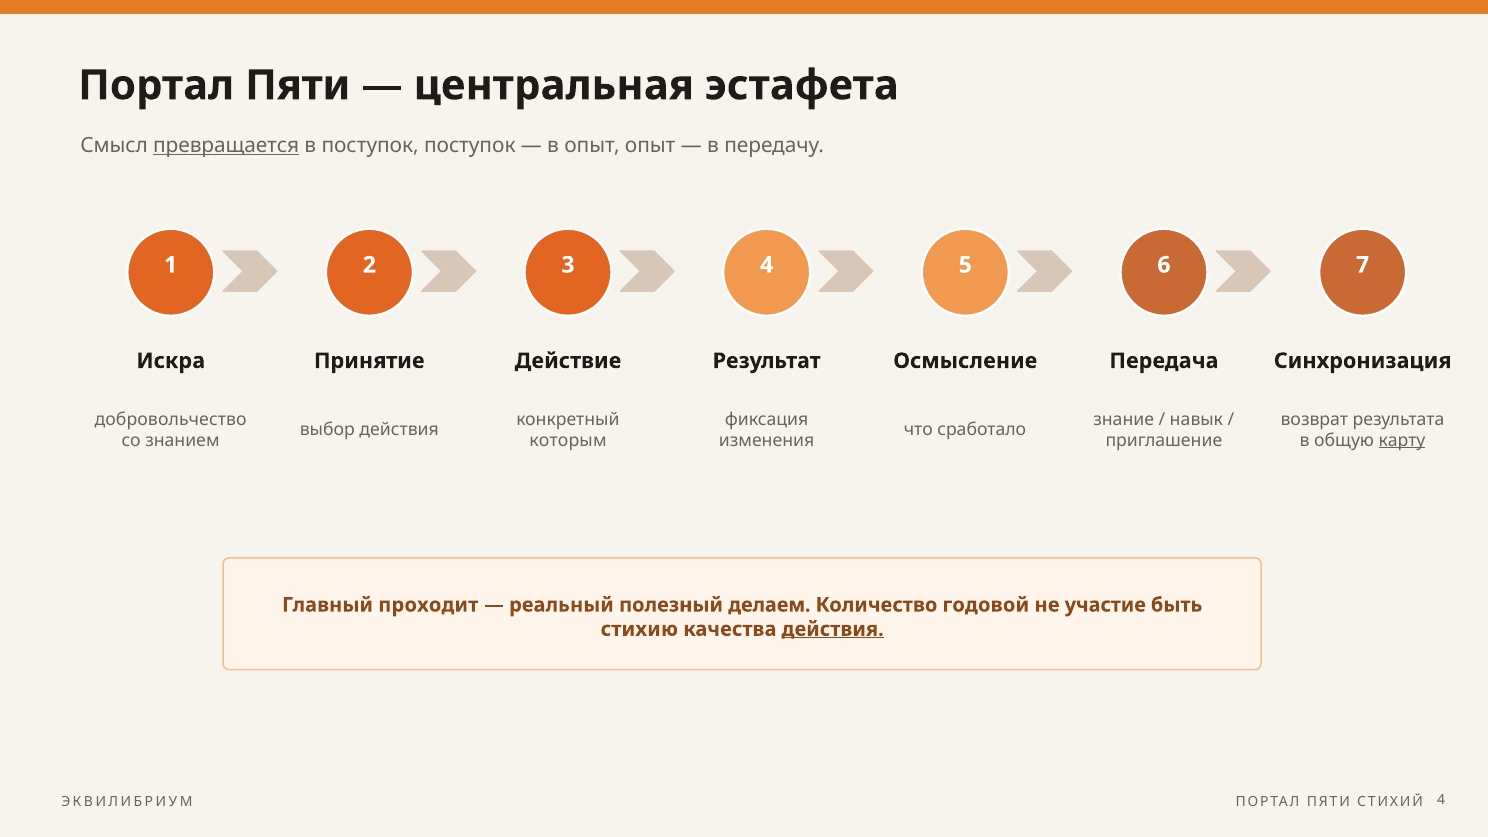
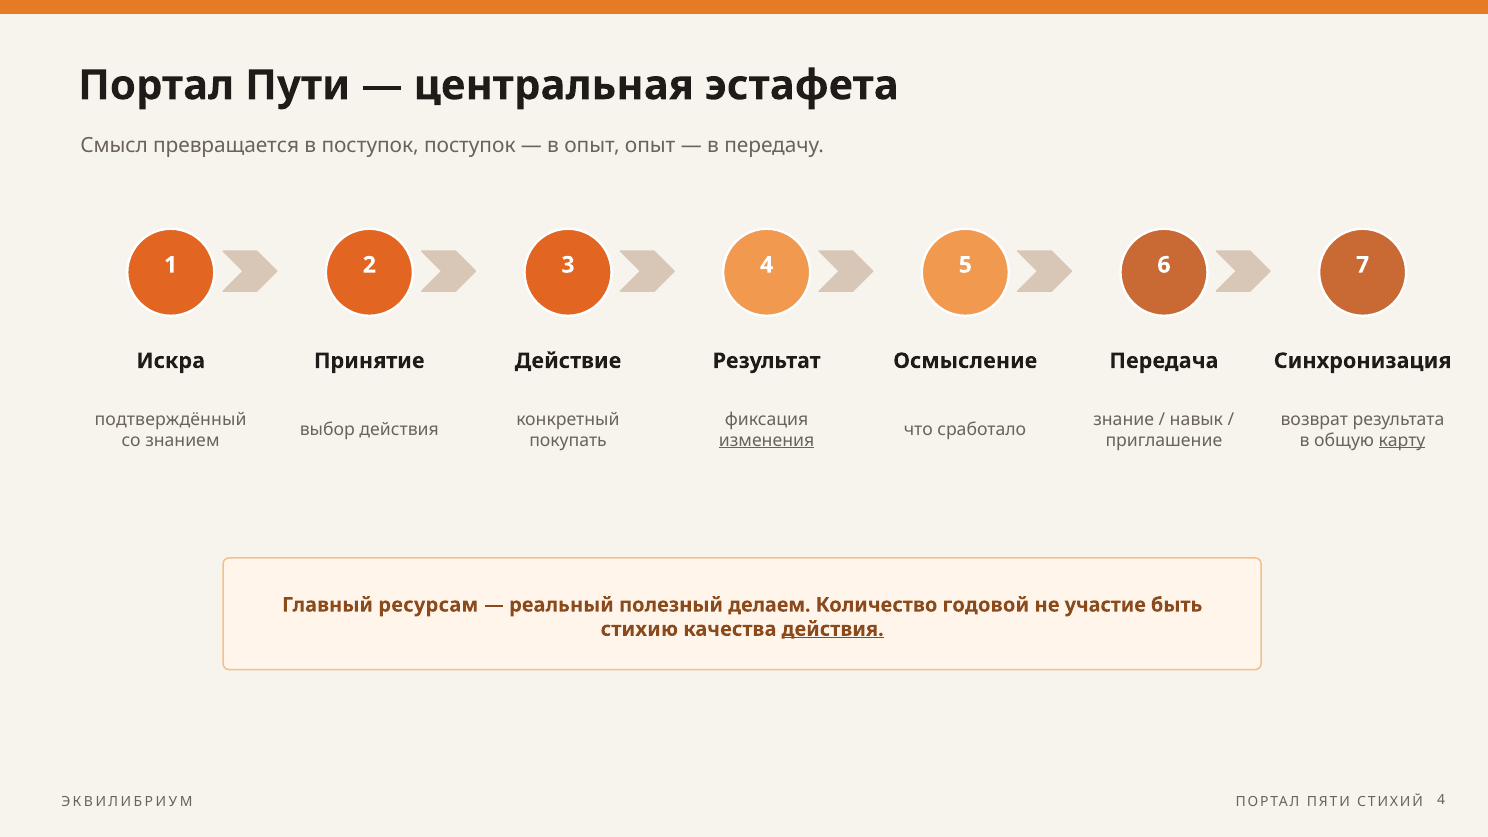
Пяти at (298, 85): Пяти -> Пути
превращается underline: present -> none
добровольчество: добровольчество -> подтверждённый
которым: которым -> покупать
изменения underline: none -> present
проходит: проходит -> ресурсам
